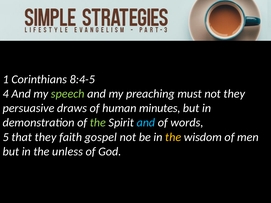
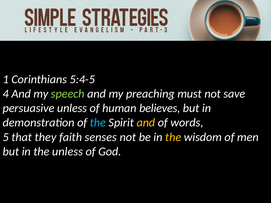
8:4-5: 8:4-5 -> 5:4-5
not they: they -> save
persuasive draws: draws -> unless
minutes: minutes -> believes
the at (98, 123) colour: light green -> light blue
and at (146, 123) colour: light blue -> yellow
gospel: gospel -> senses
